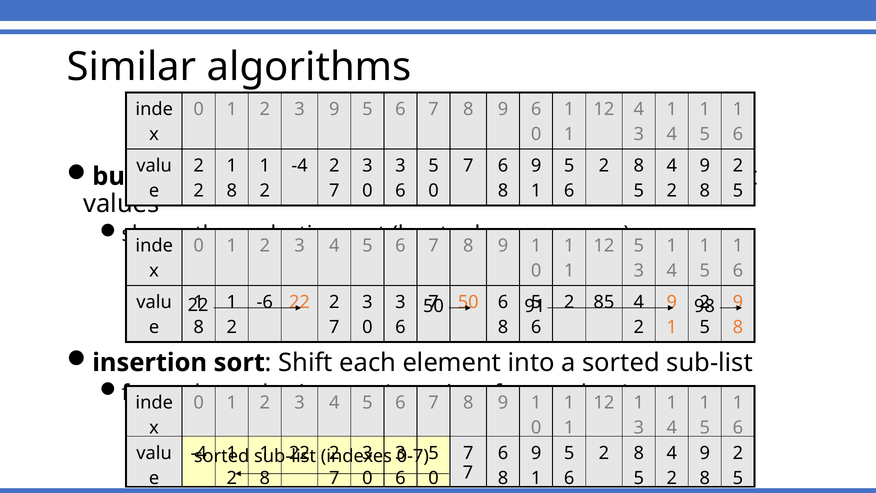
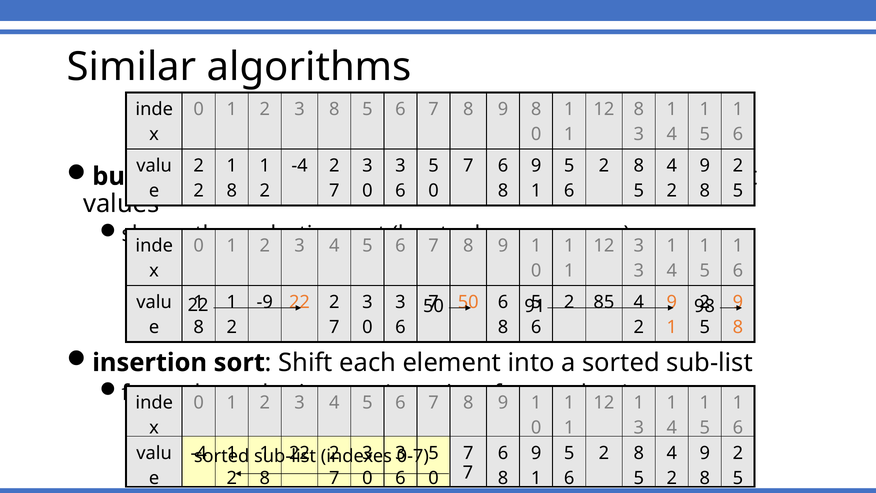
3 9: 9 -> 8
8 9 6: 6 -> 8
12 4: 4 -> 8
5 at (639, 246): 5 -> 3
-6: -6 -> -9
